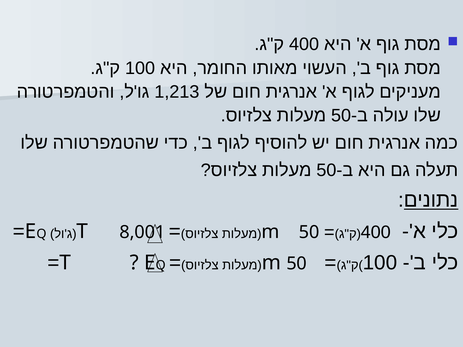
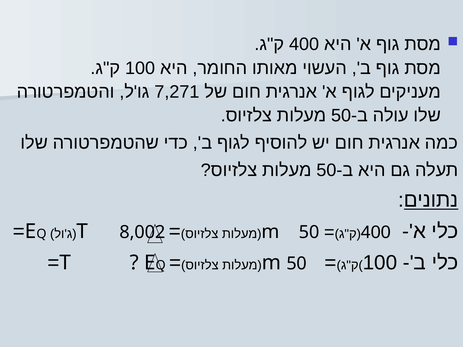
1,213: 1,213 -> 7,271
8,001: 8,001 -> 8,002
